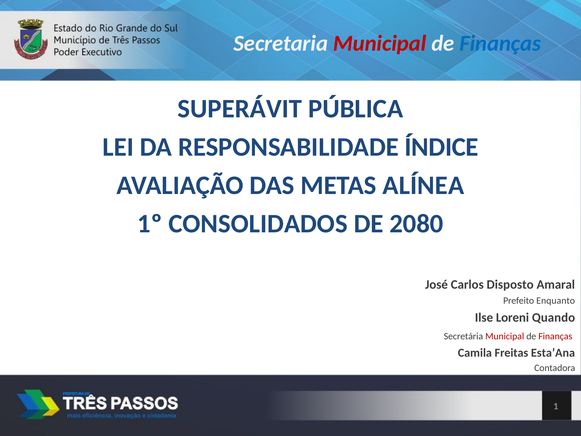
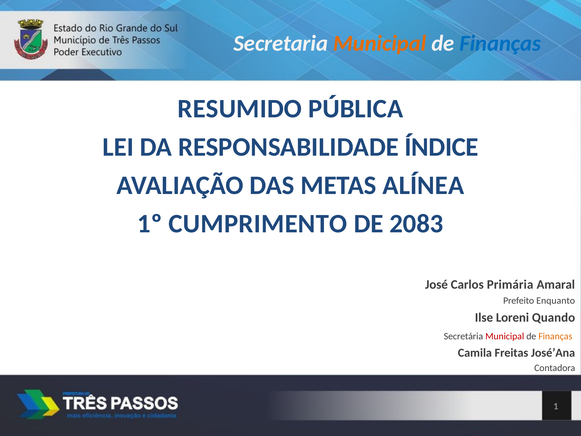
Municipal at (380, 43) colour: red -> orange
SUPERÁVIT: SUPERÁVIT -> RESUMIDO
CONSOLIDADOS: CONSOLIDADOS -> CUMPRIMENTO
2080: 2080 -> 2083
Disposto: Disposto -> Primária
Finanças at (555, 336) colour: red -> orange
Esta’Ana: Esta’Ana -> José’Ana
